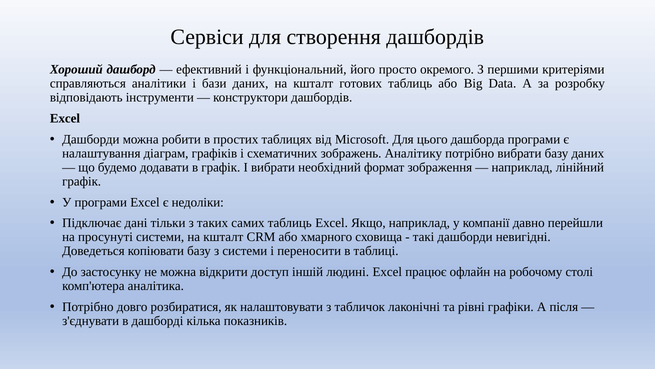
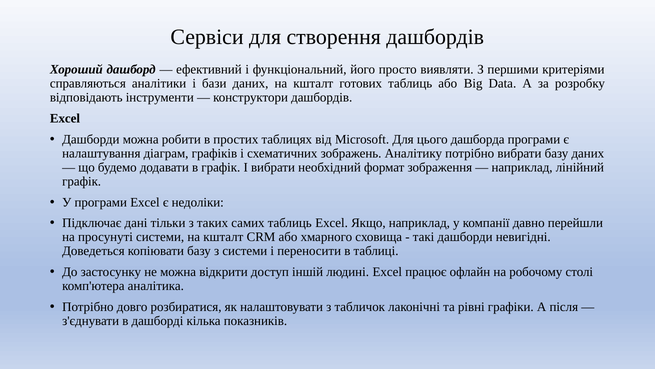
окремого: окремого -> виявляти
